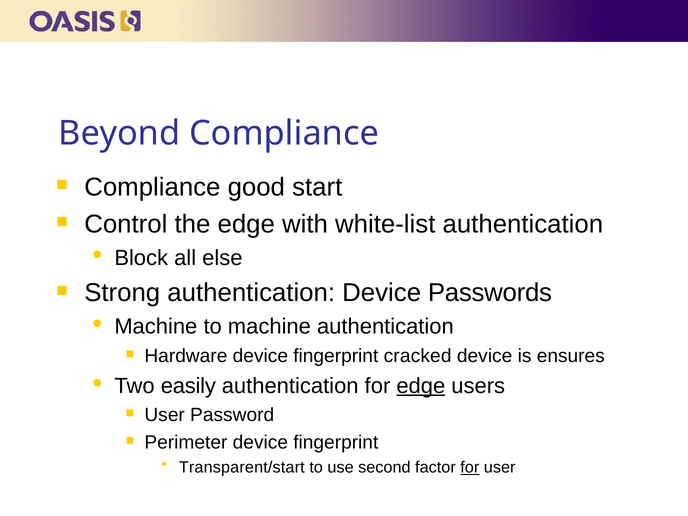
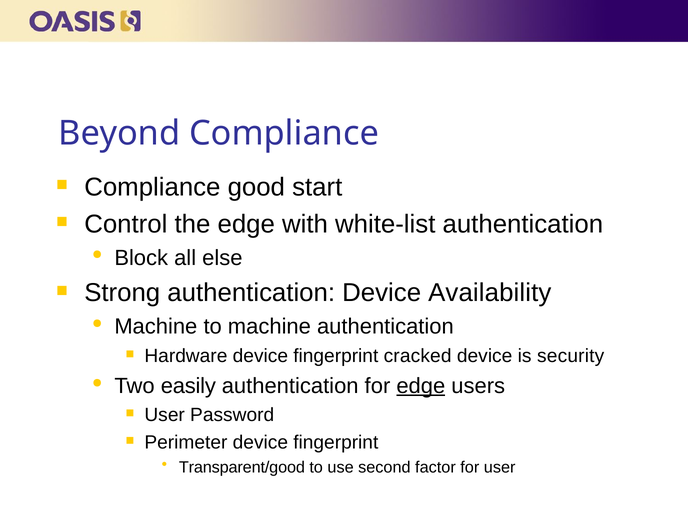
Passwords: Passwords -> Availability
ensures: ensures -> security
Transparent/start: Transparent/start -> Transparent/good
for at (470, 467) underline: present -> none
